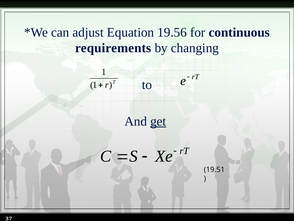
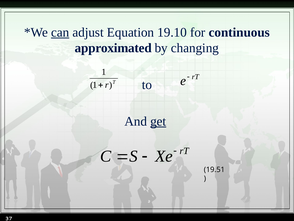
can underline: none -> present
19.56: 19.56 -> 19.10
requirements: requirements -> approximated
